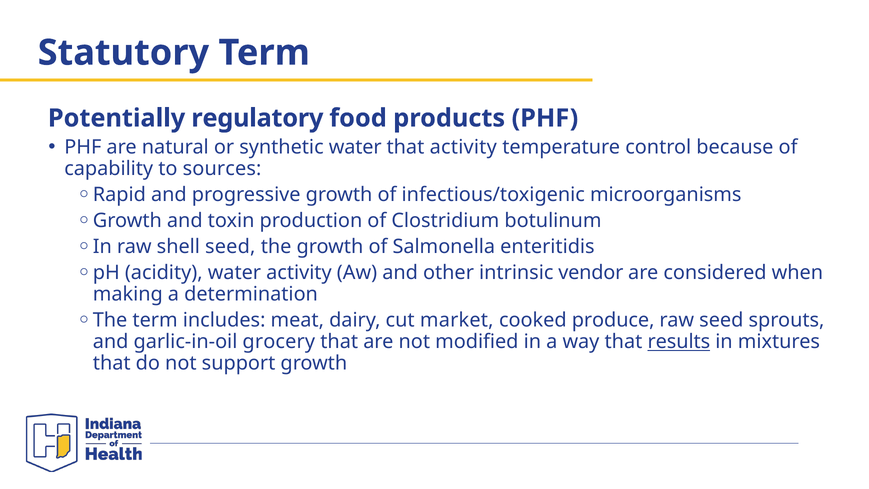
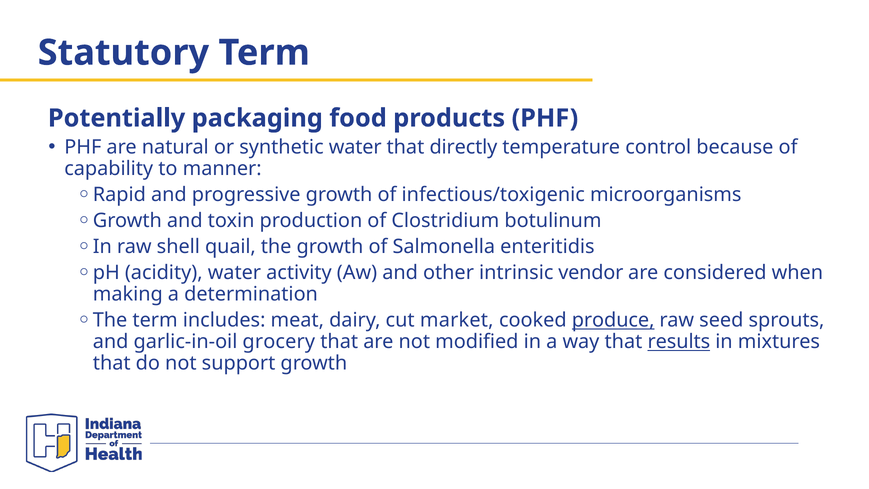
regulatory: regulatory -> packaging
that activity: activity -> directly
sources: sources -> manner
shell seed: seed -> quail
produce underline: none -> present
